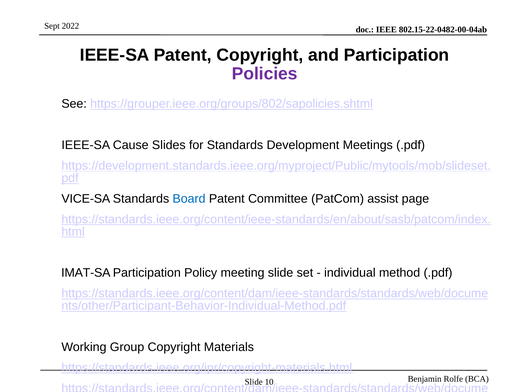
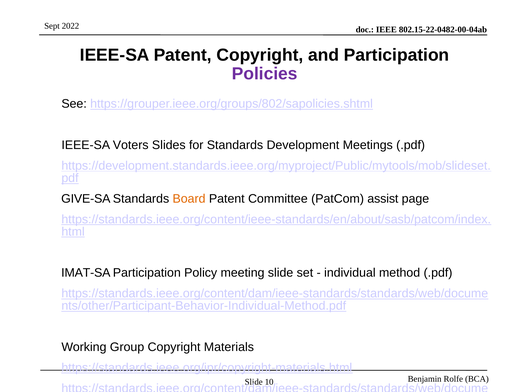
Cause: Cause -> Voters
VICE-SA: VICE-SA -> GIVE-SA
Board colour: blue -> orange
